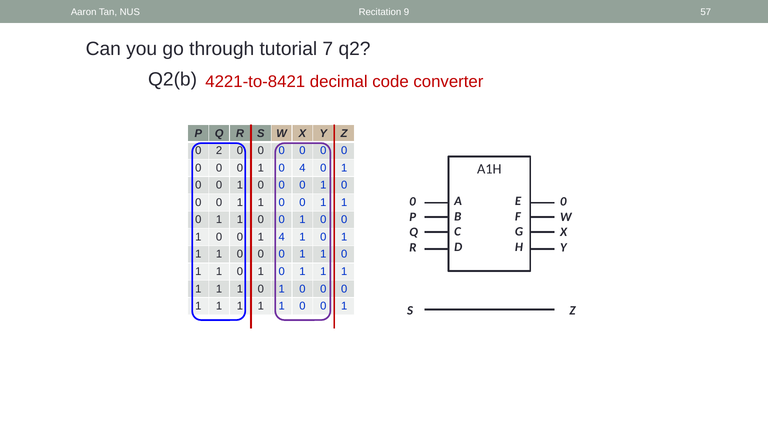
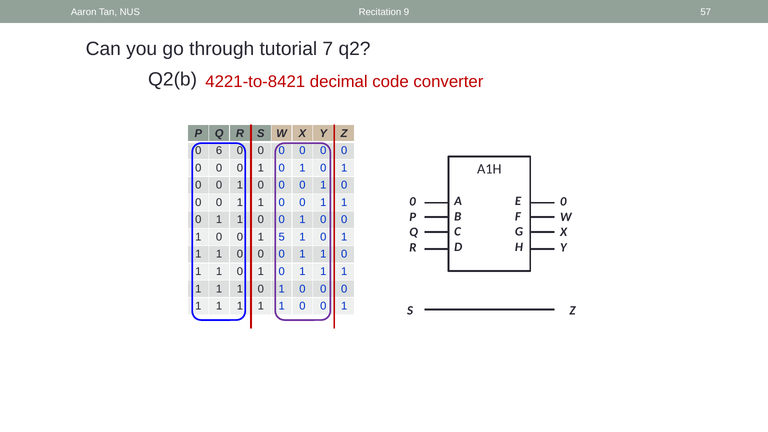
2: 2 -> 6
4 at (302, 168): 4 -> 1
1 4: 4 -> 5
